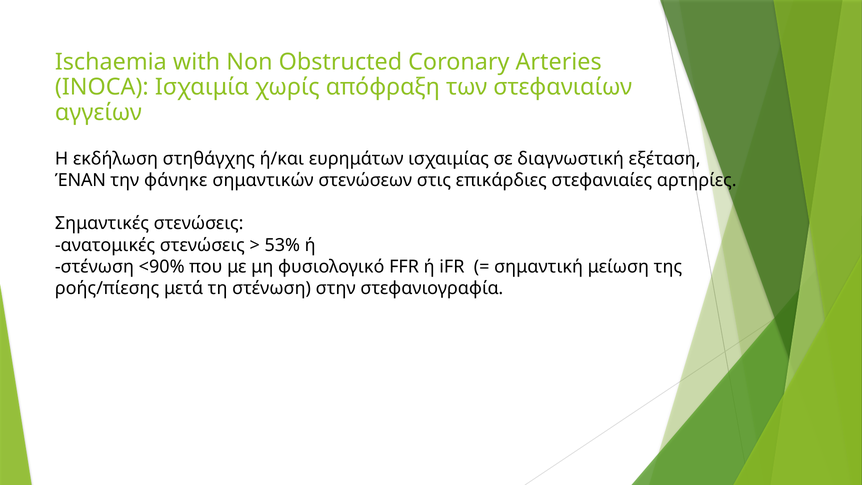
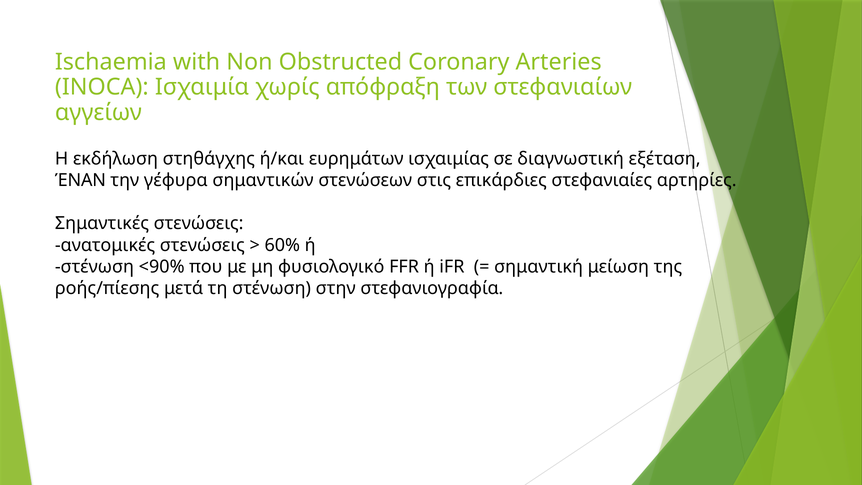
φάνηκε: φάνηκε -> γέφυρα
53%: 53% -> 60%
